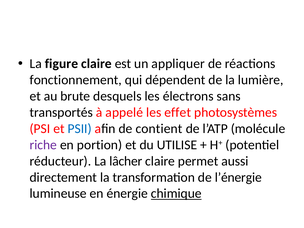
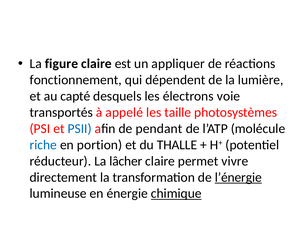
brute: brute -> capté
sans: sans -> voie
effet: effet -> taille
contient: contient -> pendant
riche colour: purple -> blue
UTILISE: UTILISE -> THALLE
aussi: aussi -> vivre
l’énergie underline: none -> present
